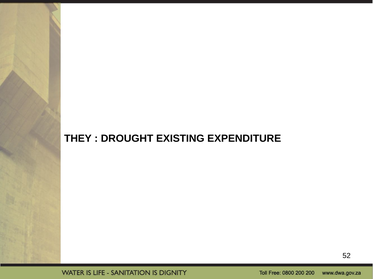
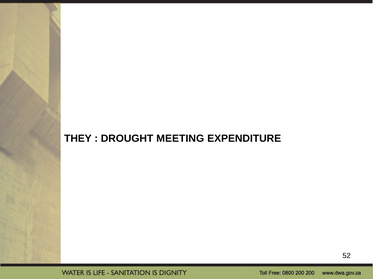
EXISTING: EXISTING -> MEETING
